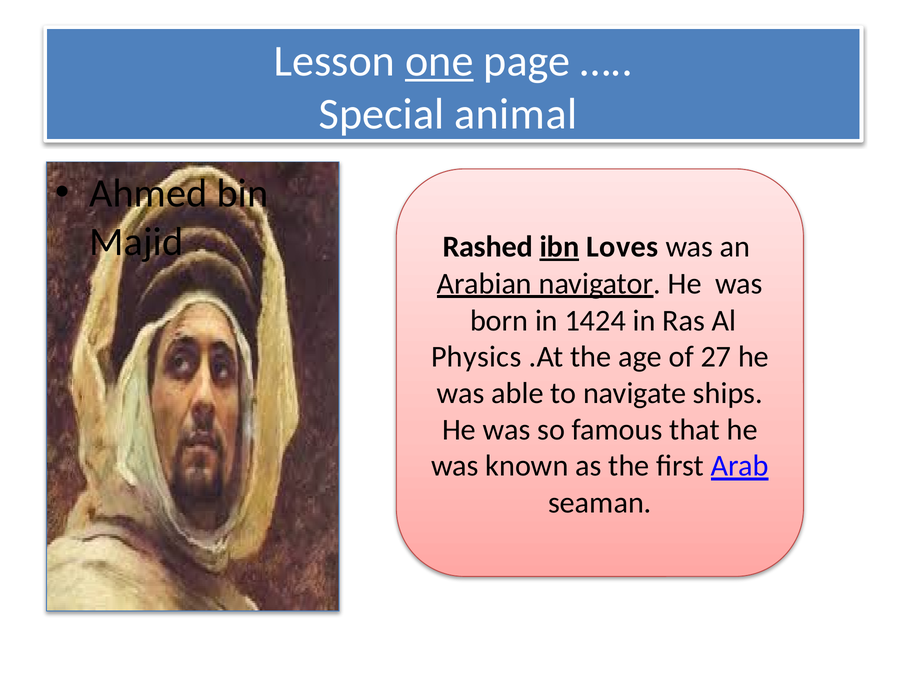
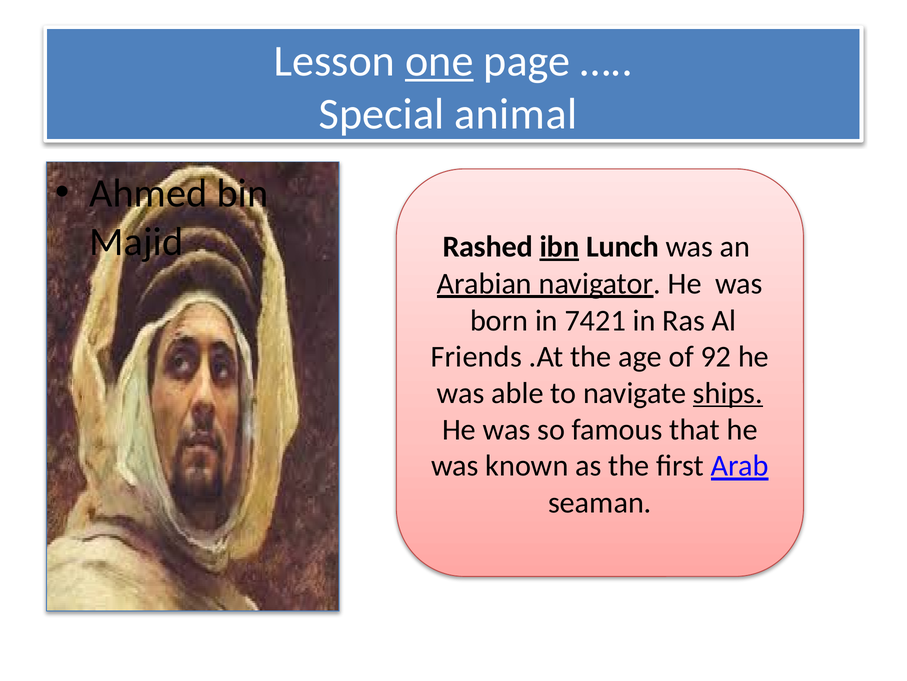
Loves: Loves -> Lunch
1424: 1424 -> 7421
Physics: Physics -> Friends
27: 27 -> 92
ships underline: none -> present
